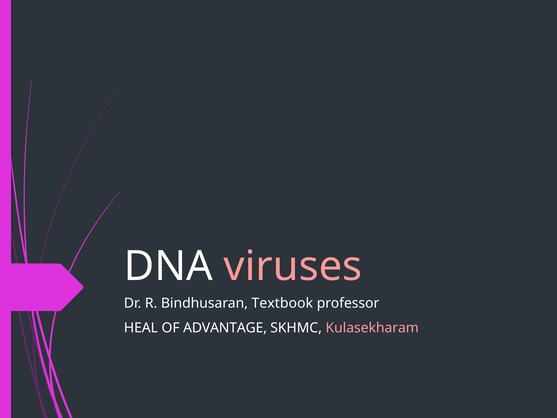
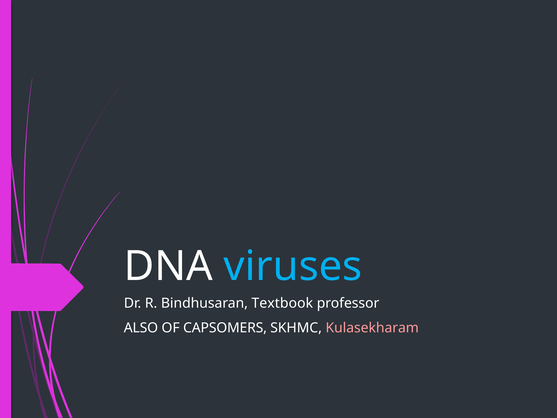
viruses colour: pink -> light blue
HEAL: HEAL -> ALSO
ADVANTAGE: ADVANTAGE -> CAPSOMERS
